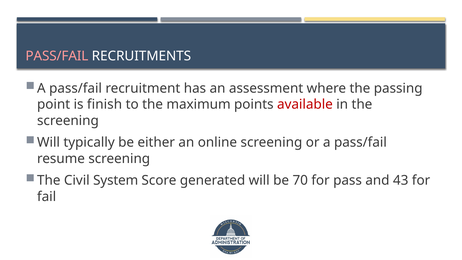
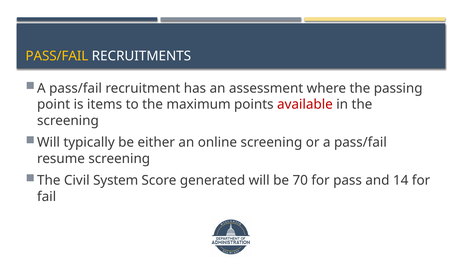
PASS/FAIL at (57, 56) colour: pink -> yellow
finish: finish -> items
43: 43 -> 14
